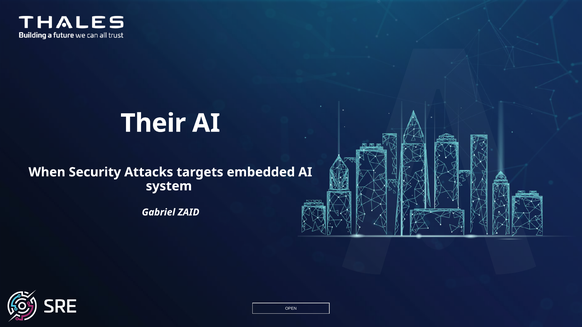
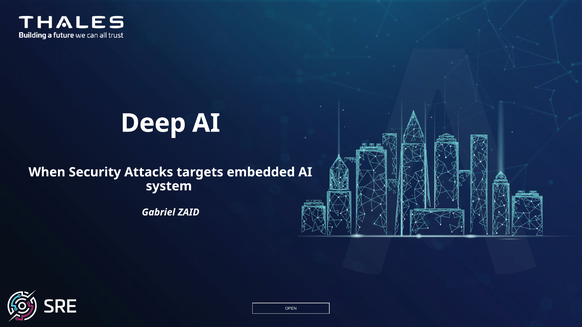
Their: Their -> Deep
